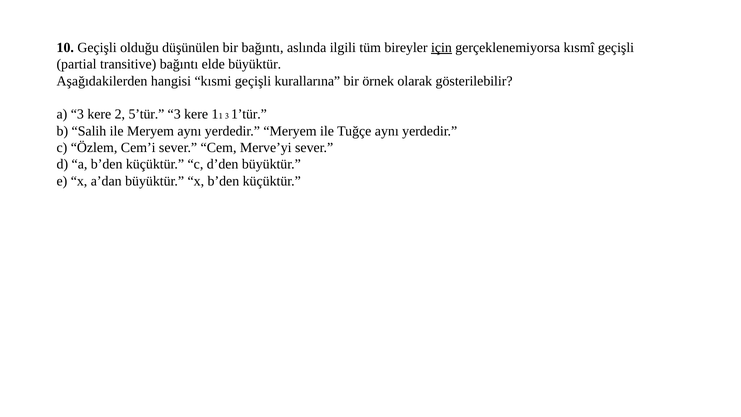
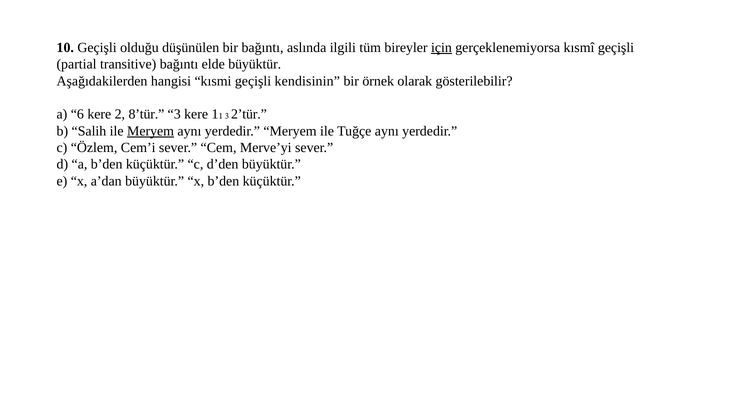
kurallarına: kurallarına -> kendisinin
a 3: 3 -> 6
5’tür: 5’tür -> 8’tür
1’tür: 1’tür -> 2’tür
Meryem at (151, 131) underline: none -> present
